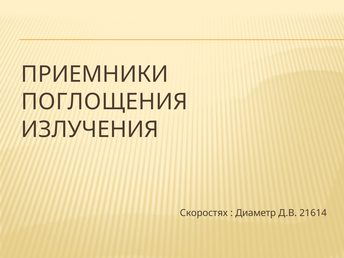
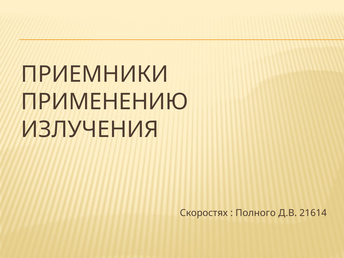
ПОГЛОЩЕНИЯ: ПОГЛОЩЕНИЯ -> ПРИМЕНЕНИЮ
Диаметр: Диаметр -> Полного
